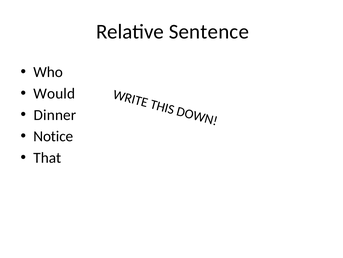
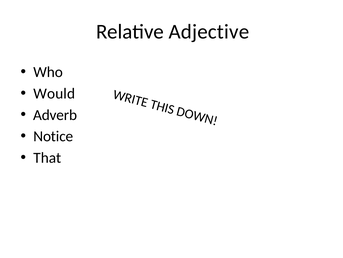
Sentence: Sentence -> Adjective
Dinner: Dinner -> Adverb
